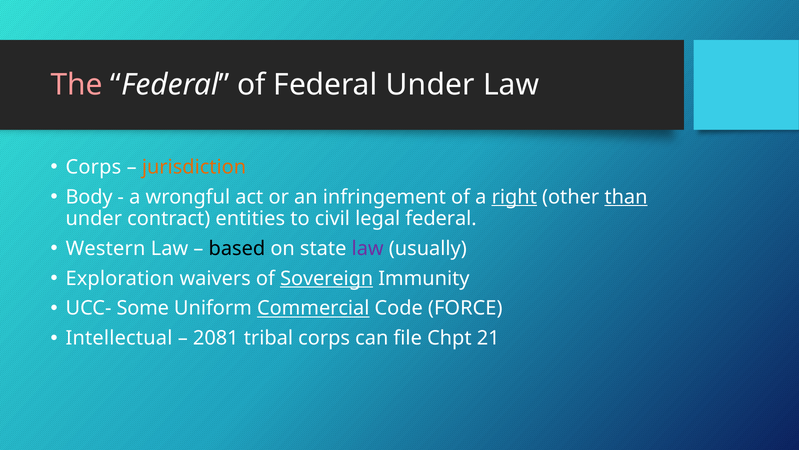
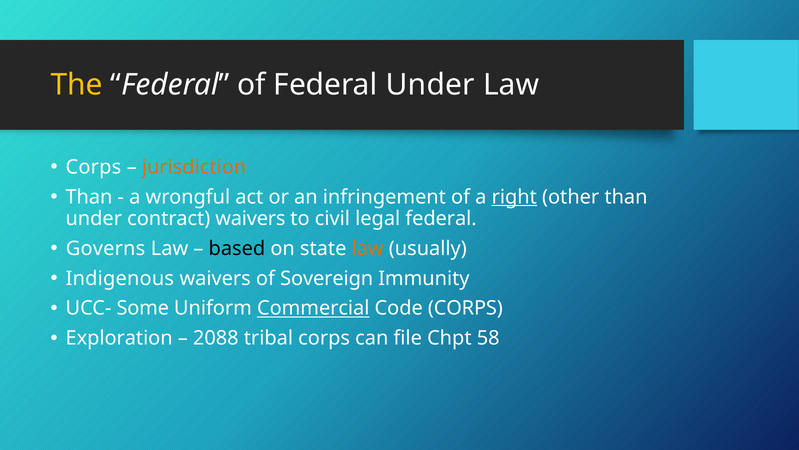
The colour: pink -> yellow
Body at (89, 197): Body -> Than
than at (626, 197) underline: present -> none
contract entities: entities -> waivers
Western: Western -> Governs
law at (368, 248) colour: purple -> orange
Exploration: Exploration -> Indigenous
Sovereign underline: present -> none
Code FORCE: FORCE -> CORPS
Intellectual: Intellectual -> Exploration
2081: 2081 -> 2088
21: 21 -> 58
